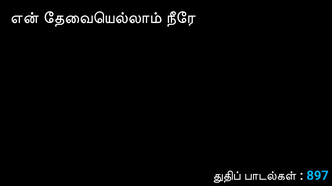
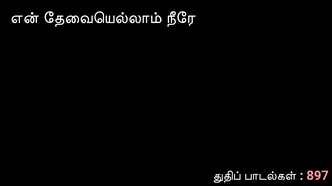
897 colour: light blue -> pink
